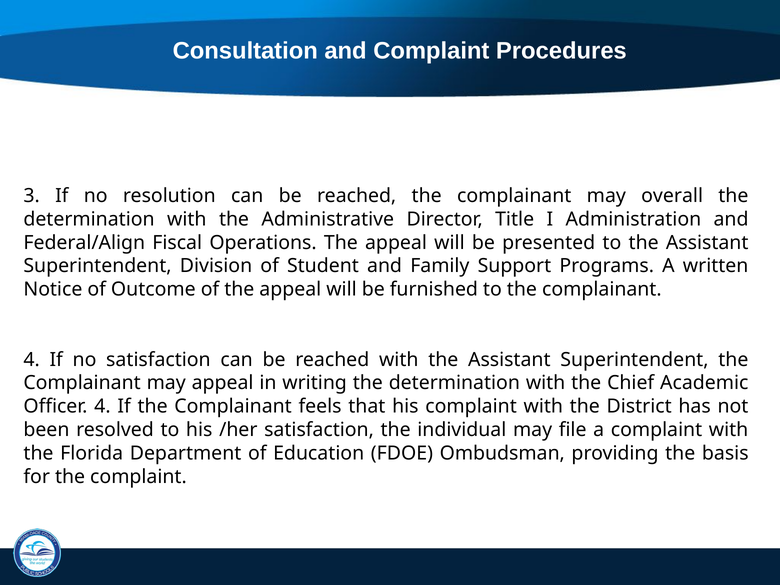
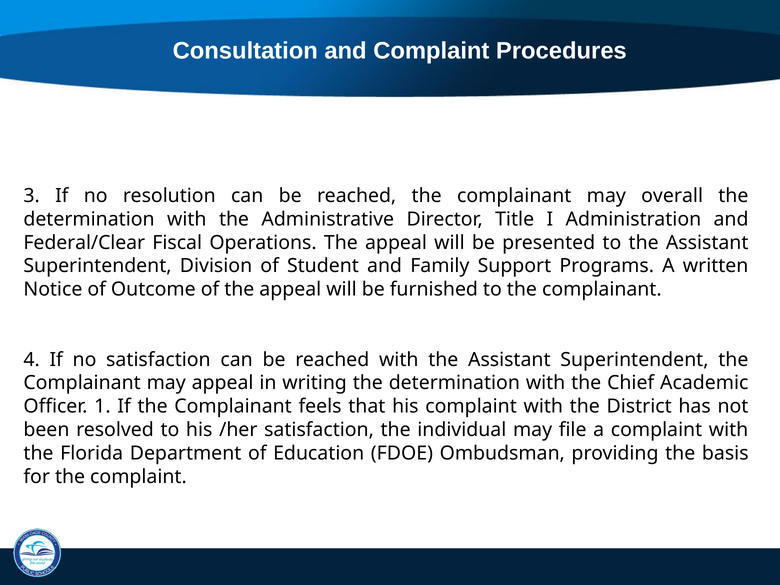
Federal/Align: Federal/Align -> Federal/Clear
Officer 4: 4 -> 1
